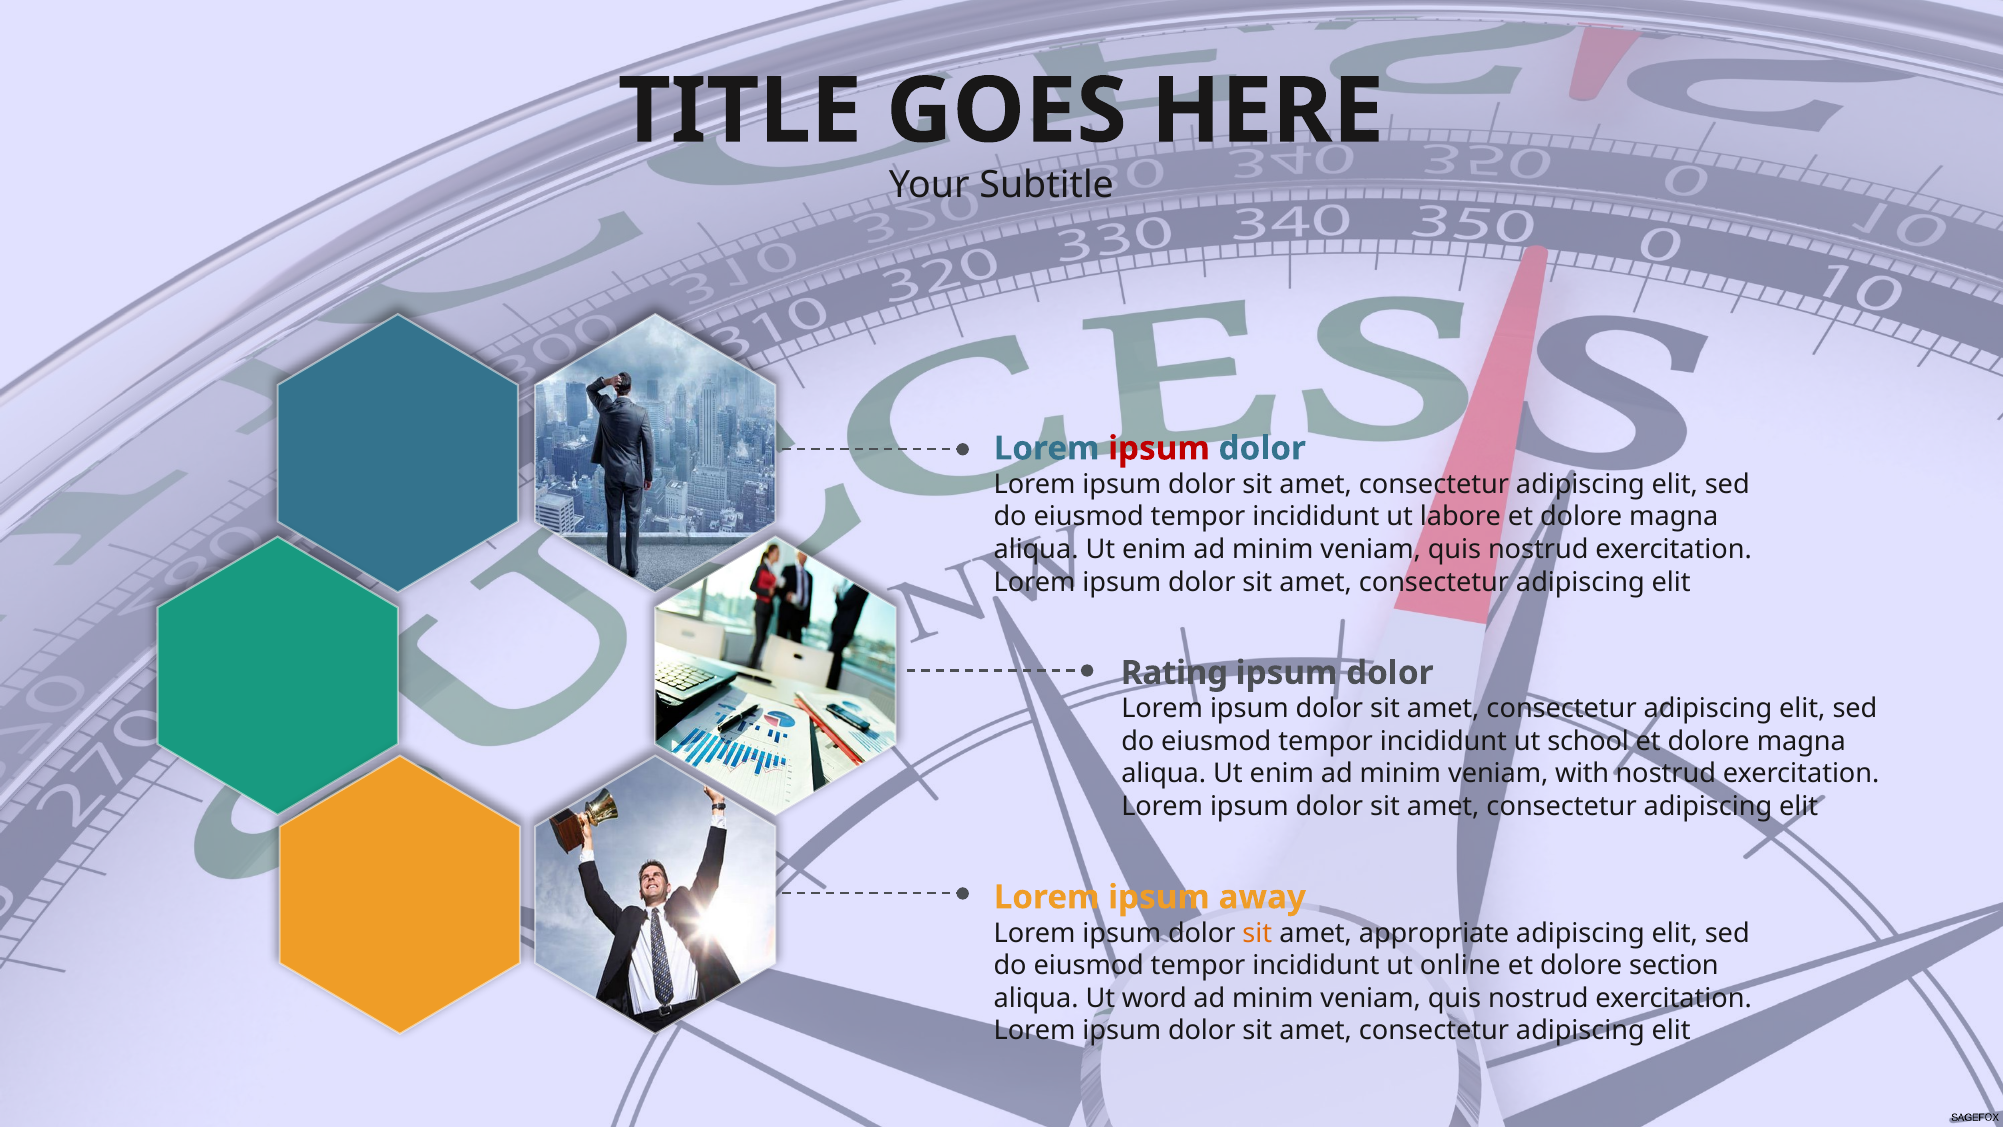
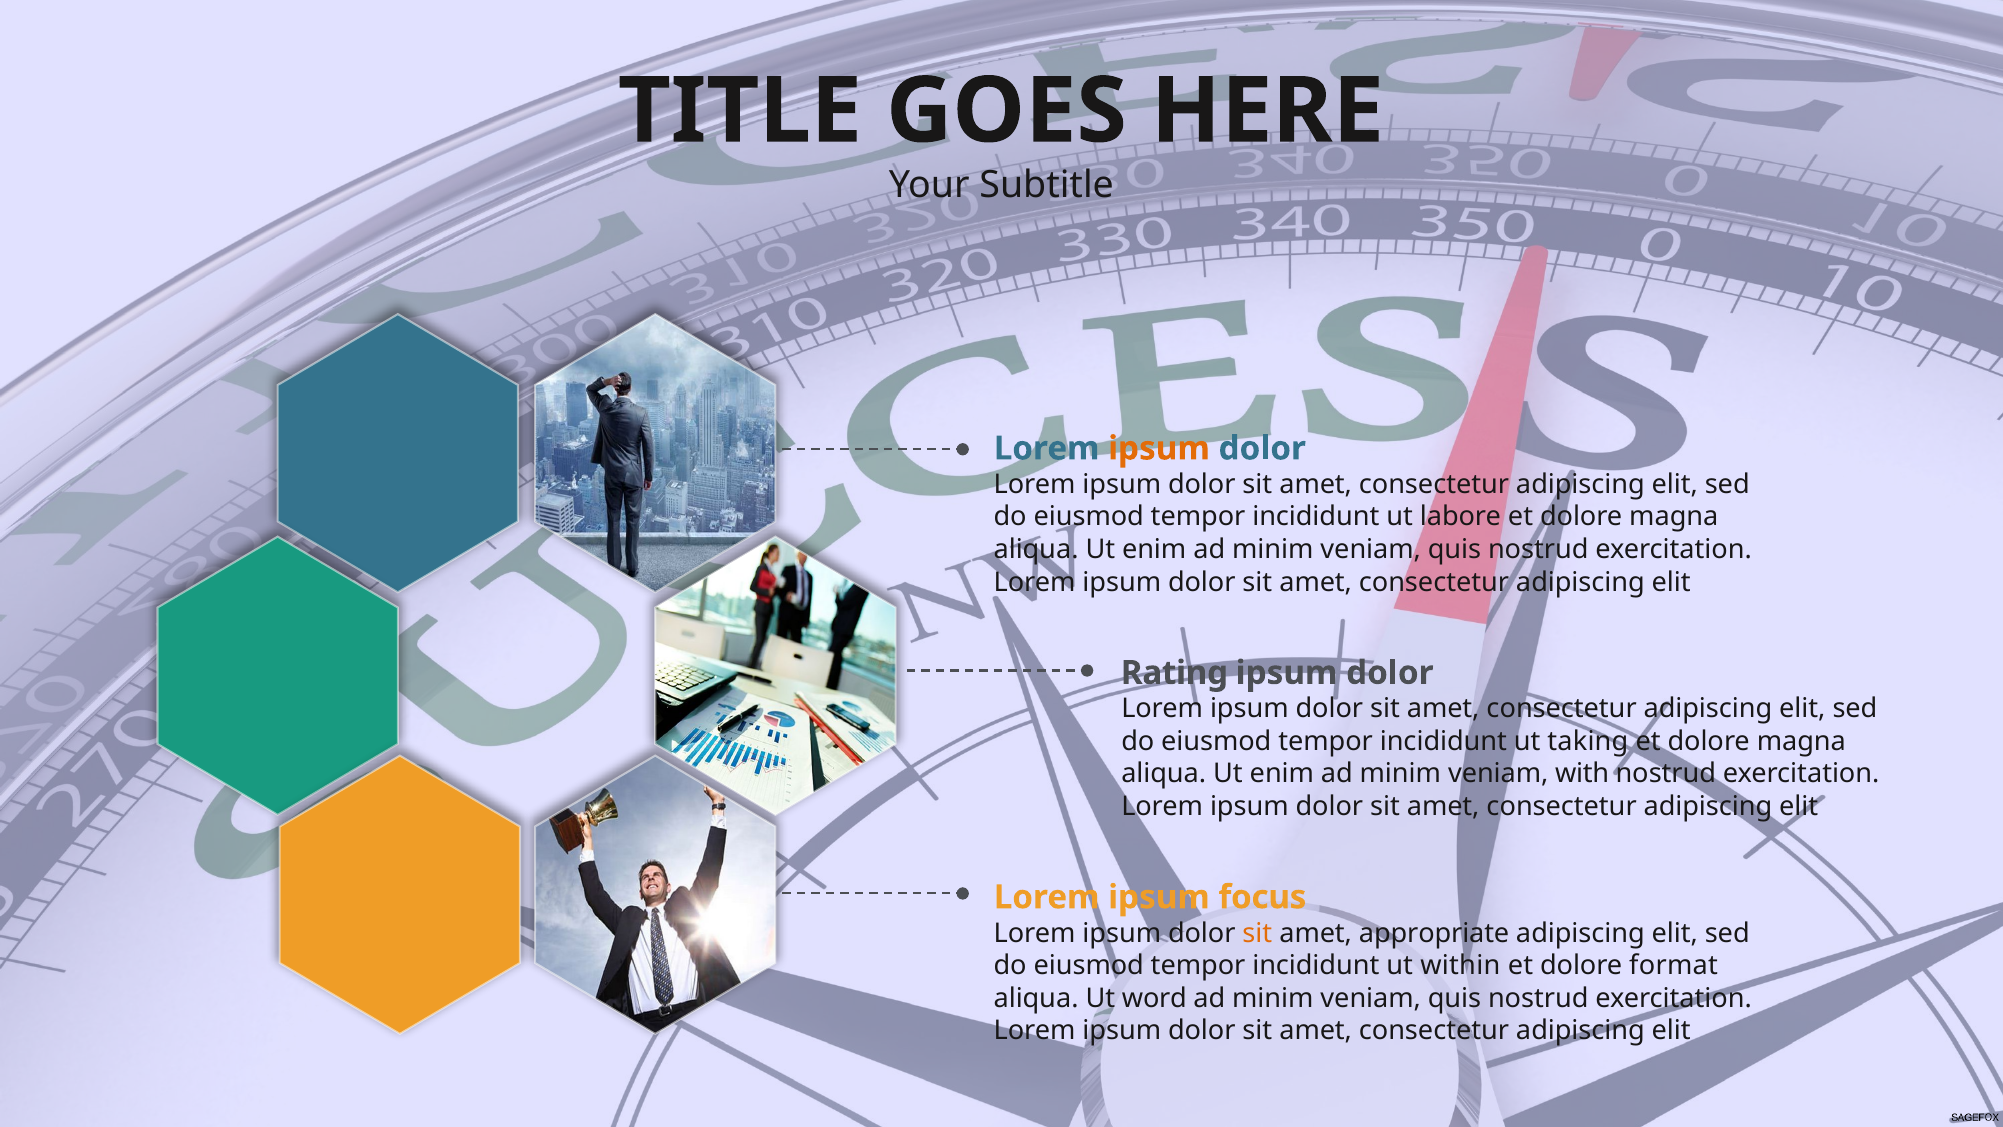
ipsum at (1159, 448) colour: red -> orange
school: school -> taking
away: away -> focus
online: online -> within
section: section -> format
